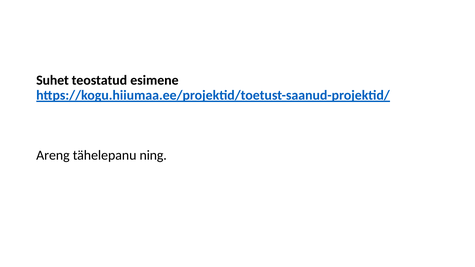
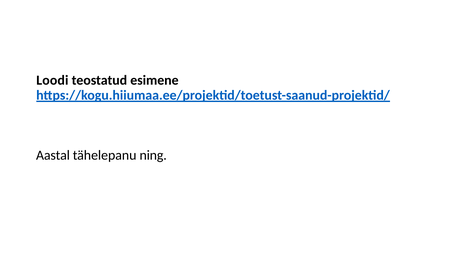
Suhet: Suhet -> Loodi
Areng: Areng -> Aastal
